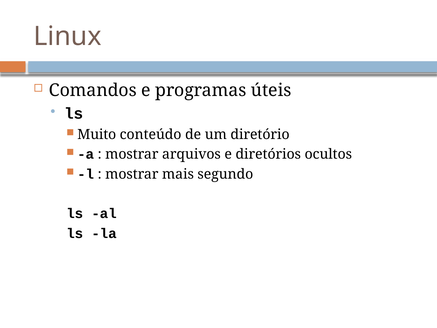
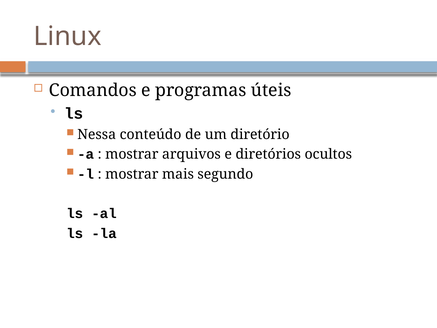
Muito: Muito -> Nessa
